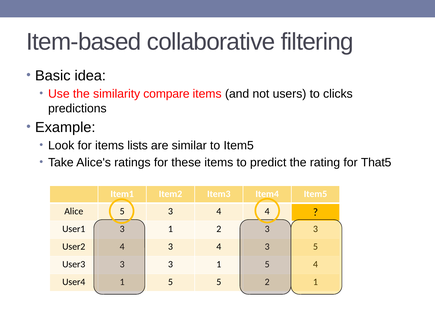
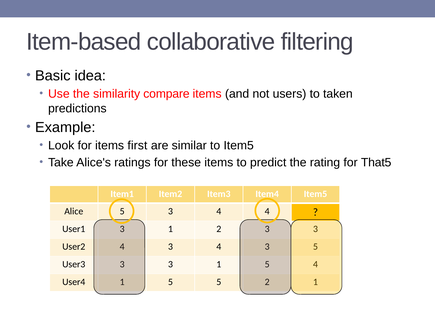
clicks: clicks -> taken
lists: lists -> first
